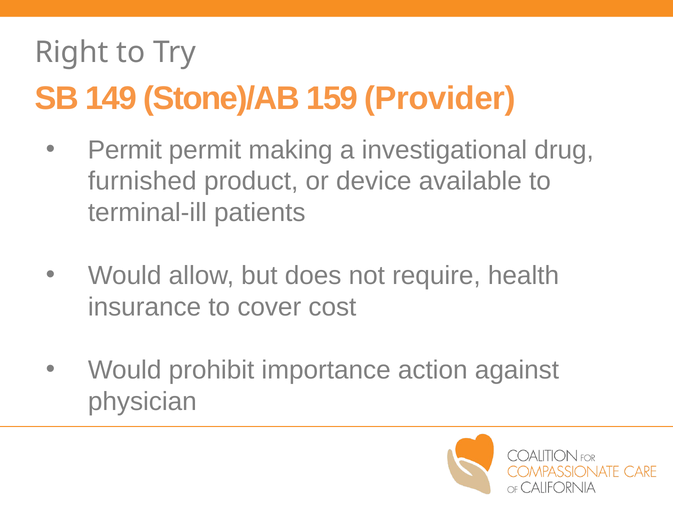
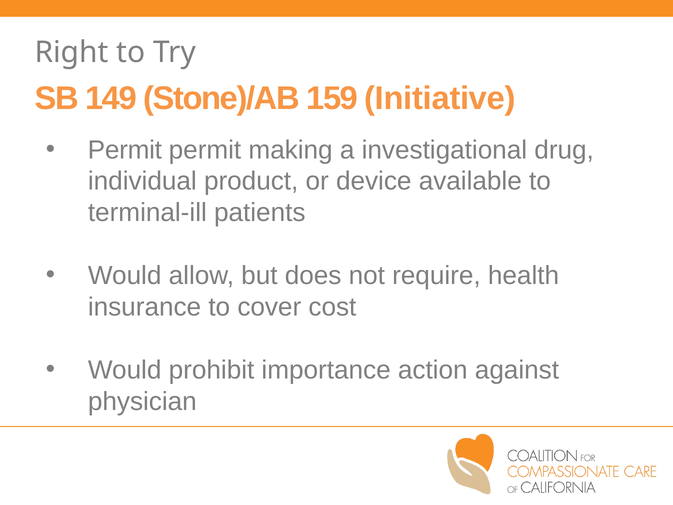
Provider: Provider -> Initiative
furnished: furnished -> individual
